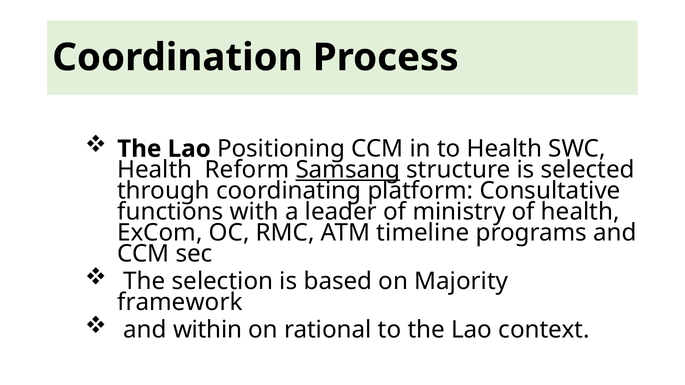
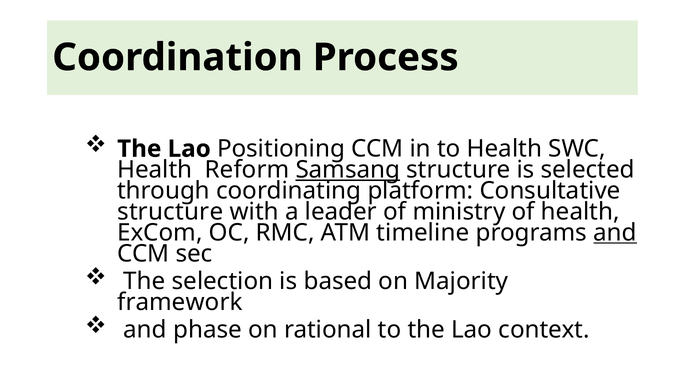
functions at (170, 212): functions -> structure
and at (615, 233) underline: none -> present
within: within -> phase
